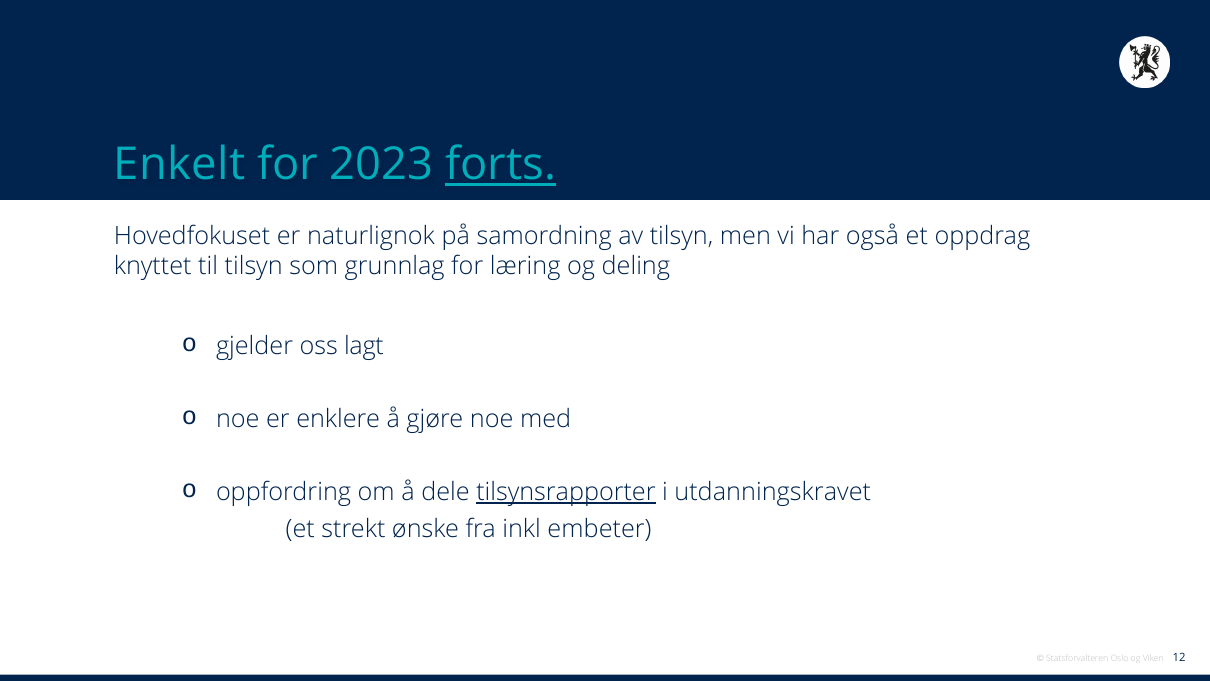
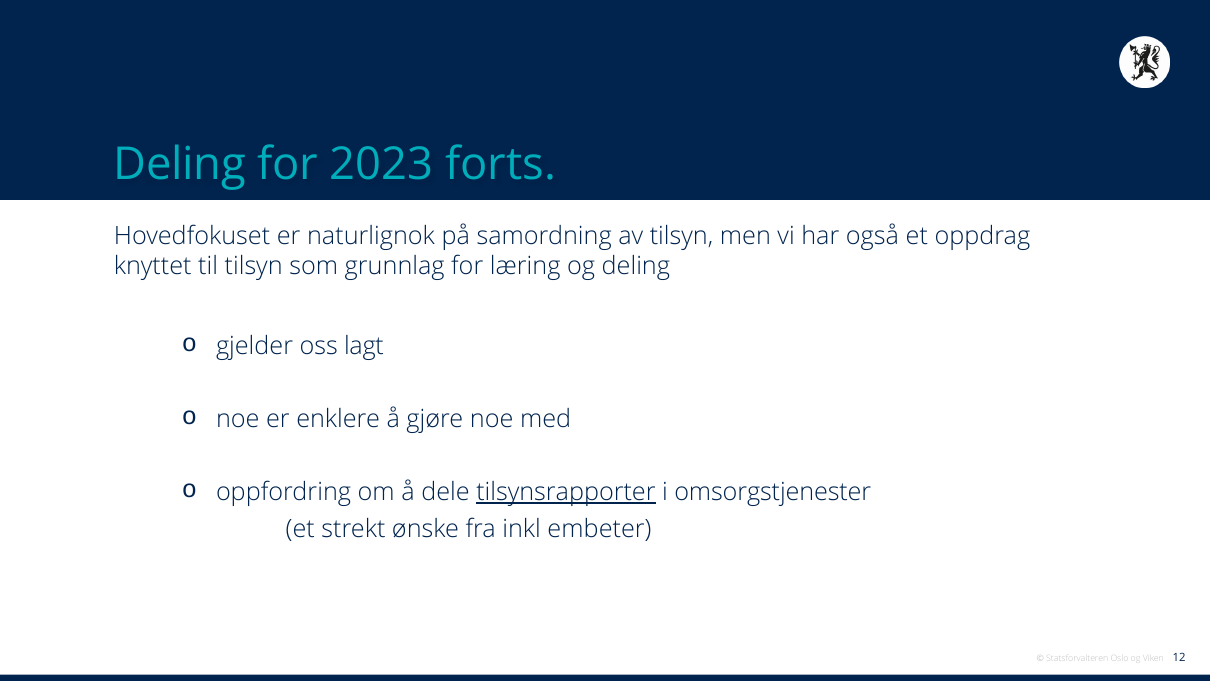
Enkelt at (180, 165): Enkelt -> Deling
forts underline: present -> none
utdanningskravet: utdanningskravet -> omsorgstjenester
